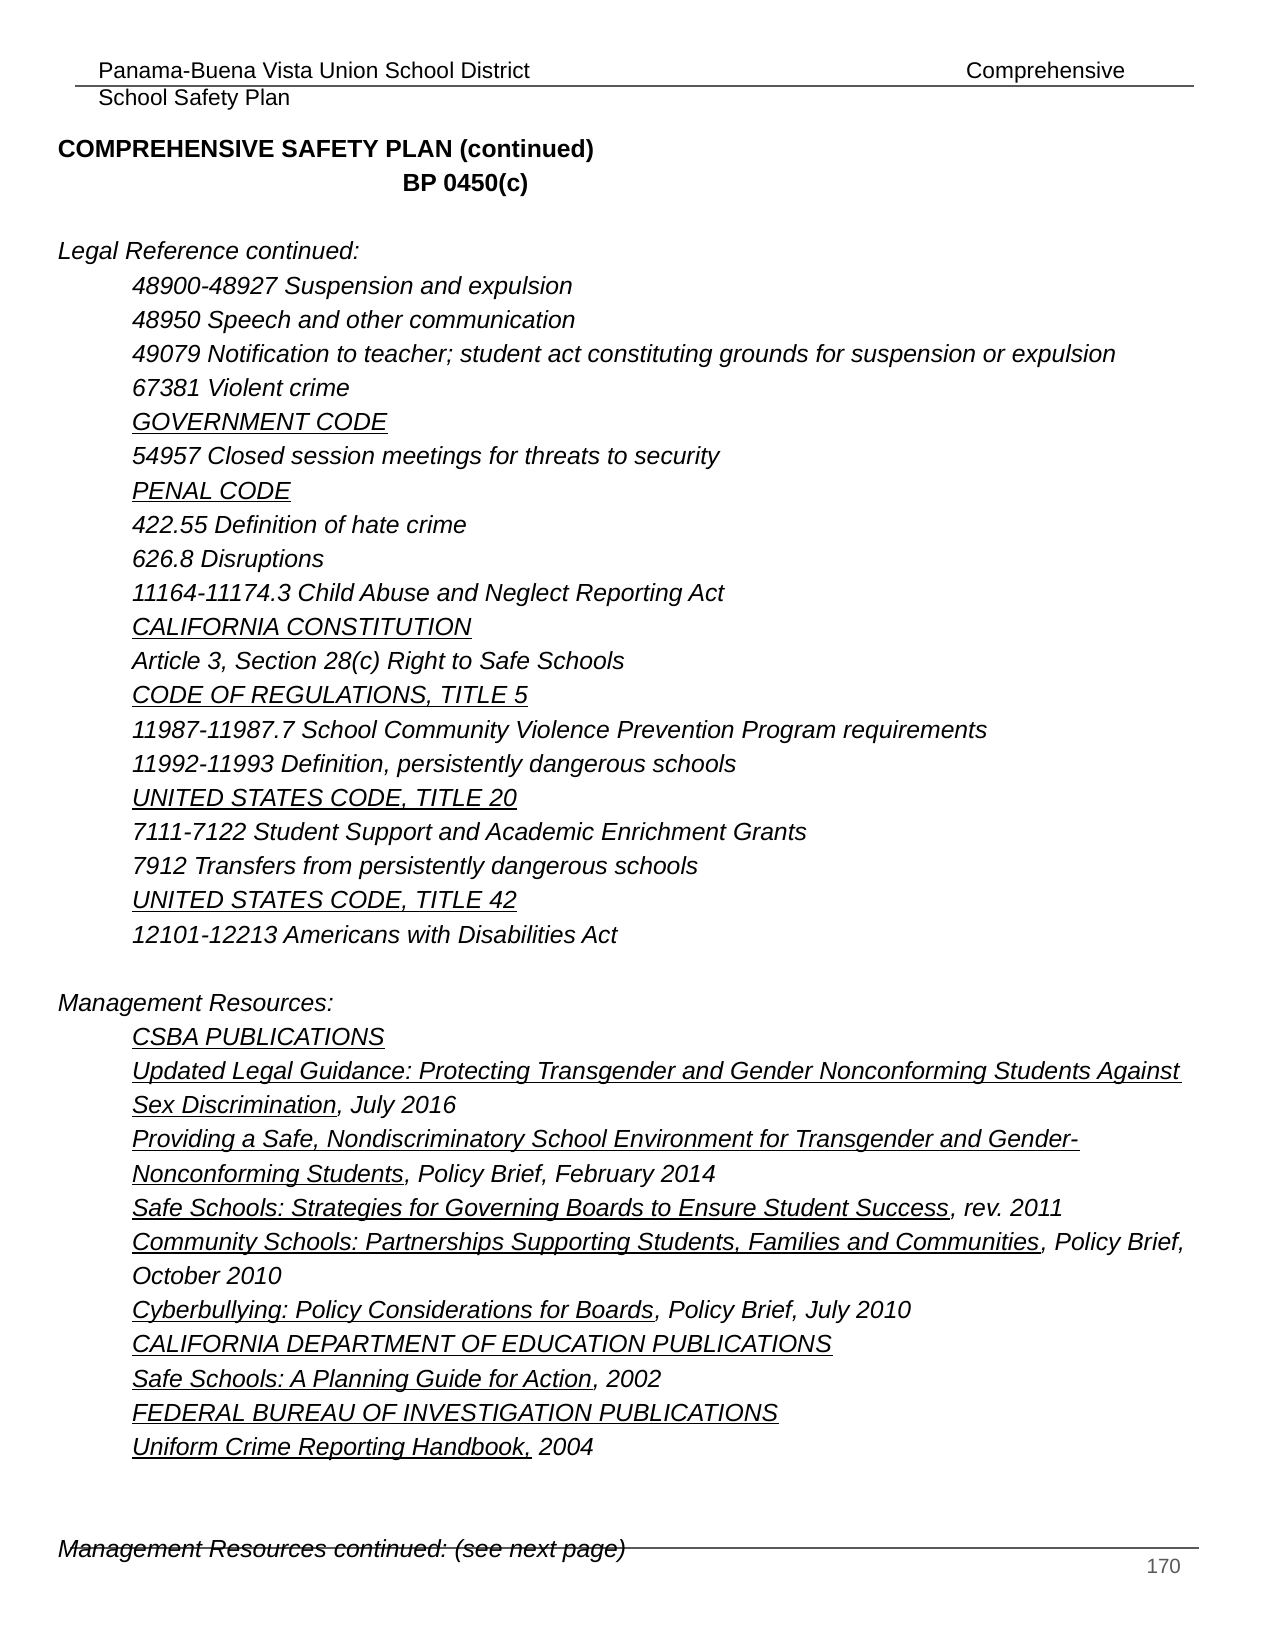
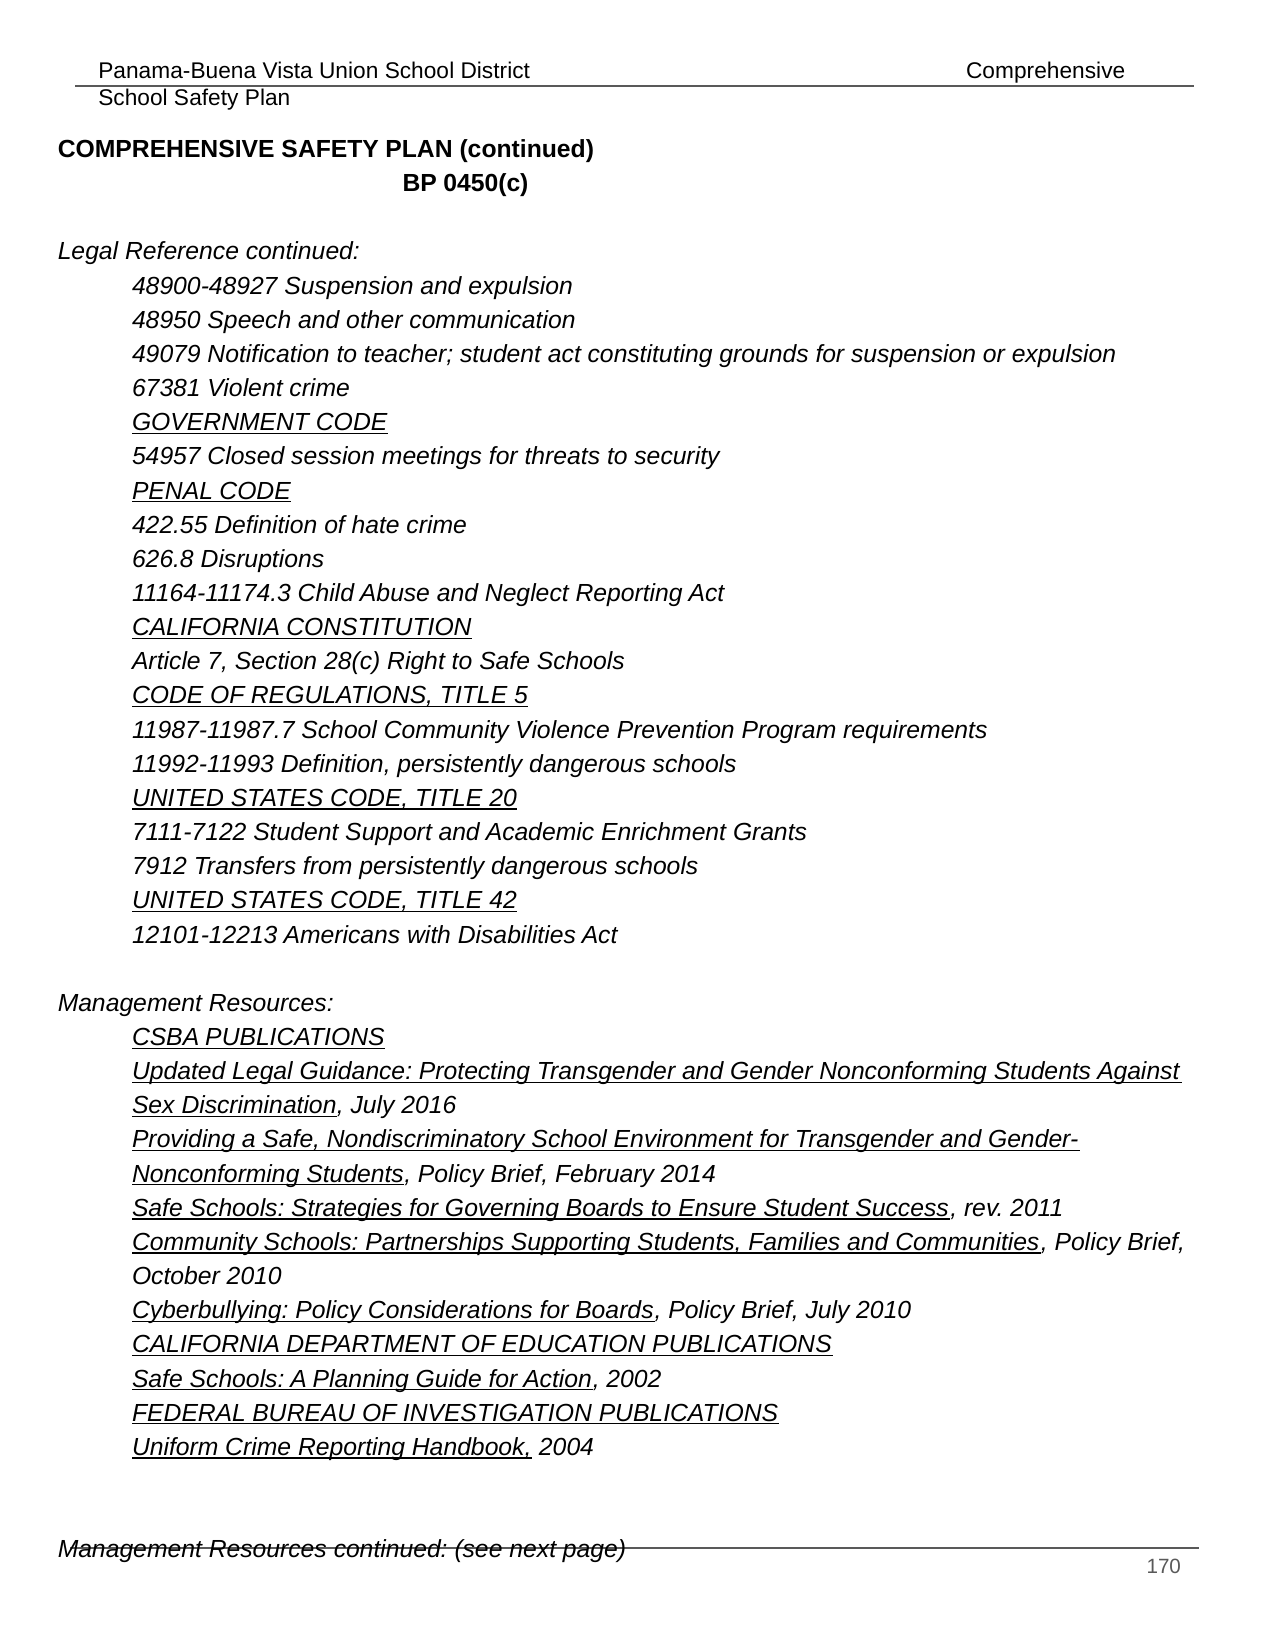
3: 3 -> 7
